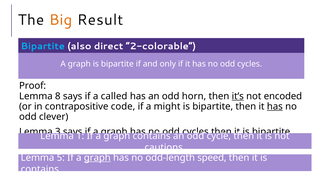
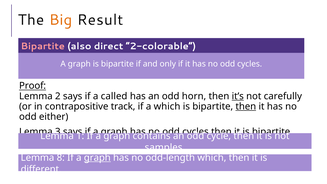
Bipartite at (43, 46) colour: light blue -> pink
Proof underline: none -> present
8: 8 -> 2
encoded: encoded -> carefully
code: code -> track
a might: might -> which
then at (246, 106) underline: none -> present
has at (275, 106) underline: present -> none
clever: clever -> either
cautions: cautions -> samples
5: 5 -> 8
odd-length speed: speed -> which
contains at (41, 169): contains -> different
